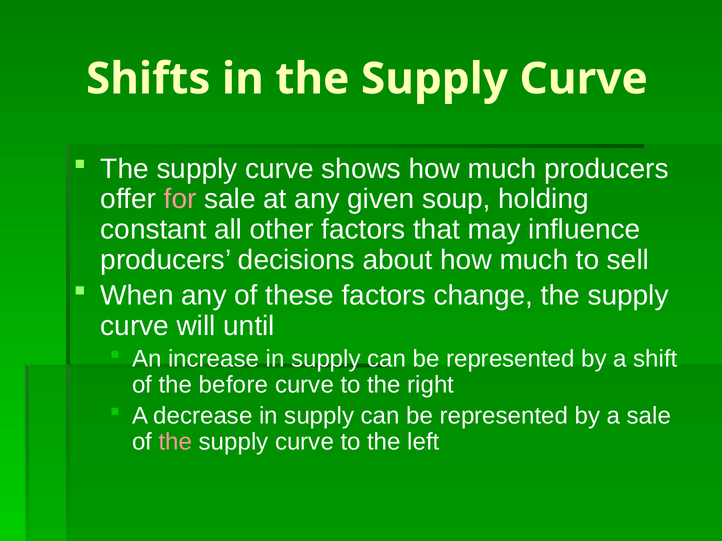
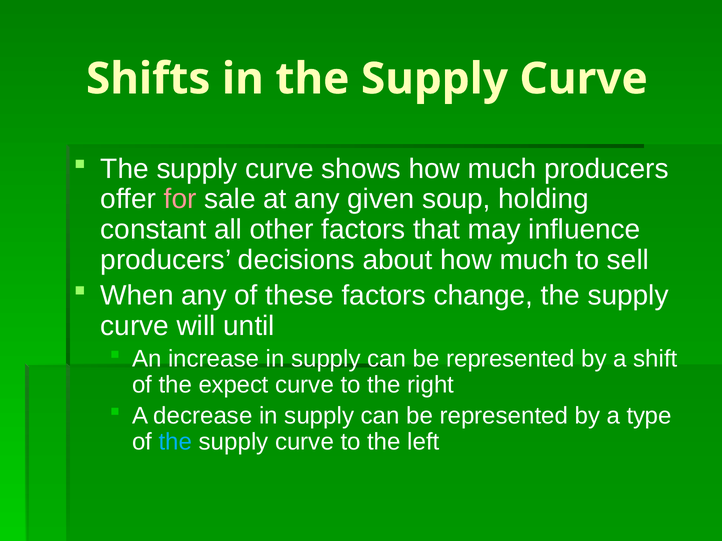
before: before -> expect
a sale: sale -> type
the at (175, 442) colour: pink -> light blue
